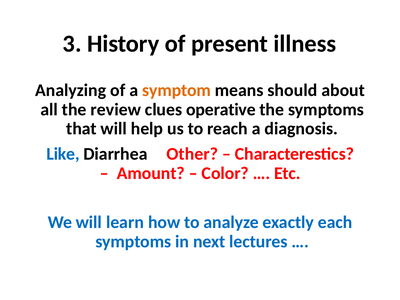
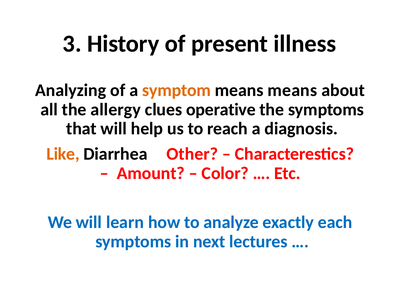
means should: should -> means
review: review -> allergy
Like colour: blue -> orange
